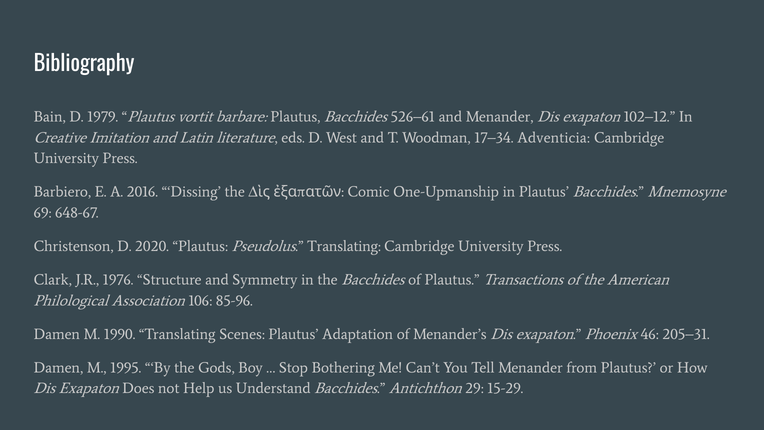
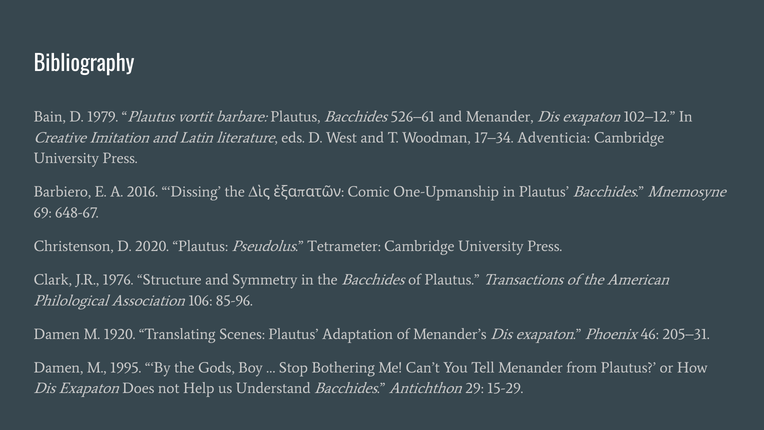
Pseudolus Translating: Translating -> Tetrameter
1990: 1990 -> 1920
